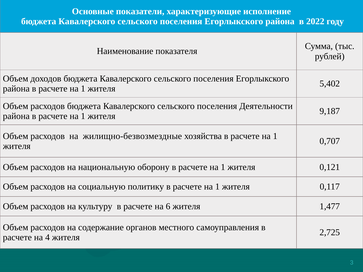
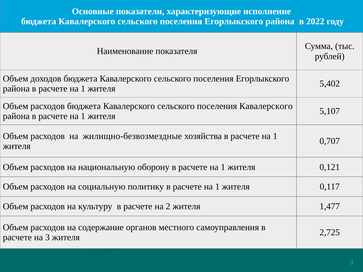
поселения Деятельности: Деятельности -> Кавалерского
9,187: 9,187 -> 5,107
6: 6 -> 2
на 4: 4 -> 3
